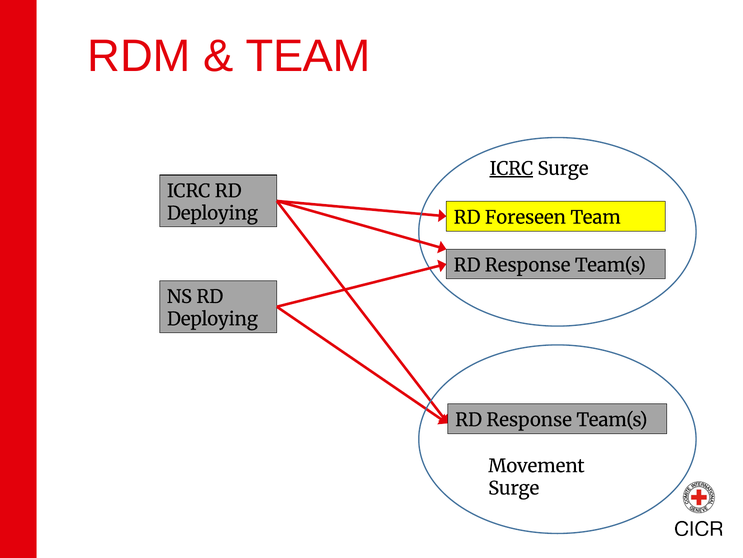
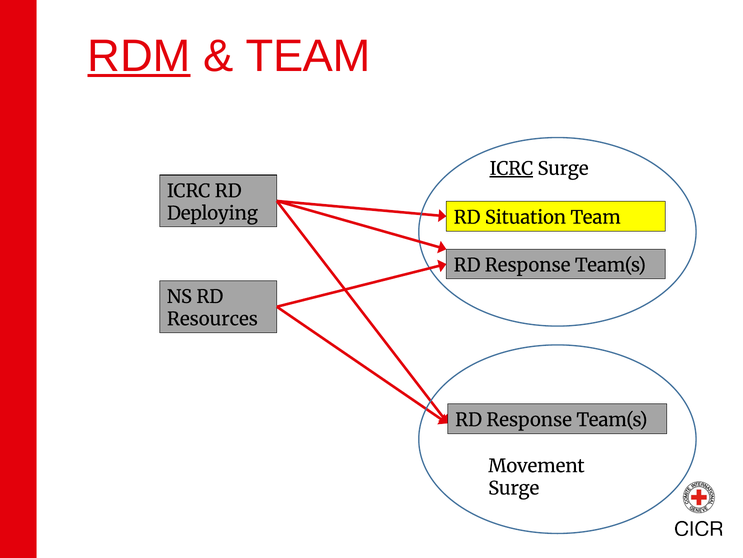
RDM underline: none -> present
Foreseen: Foreseen -> Situation
Deploying at (212, 319): Deploying -> Resources
